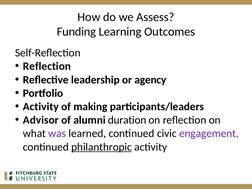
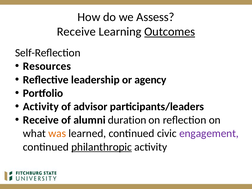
Funding at (76, 32): Funding -> Receive
Outcomes underline: none -> present
Reflection at (47, 66): Reflection -> Resources
making: making -> advisor
Advisor at (41, 120): Advisor -> Receive
was colour: purple -> orange
